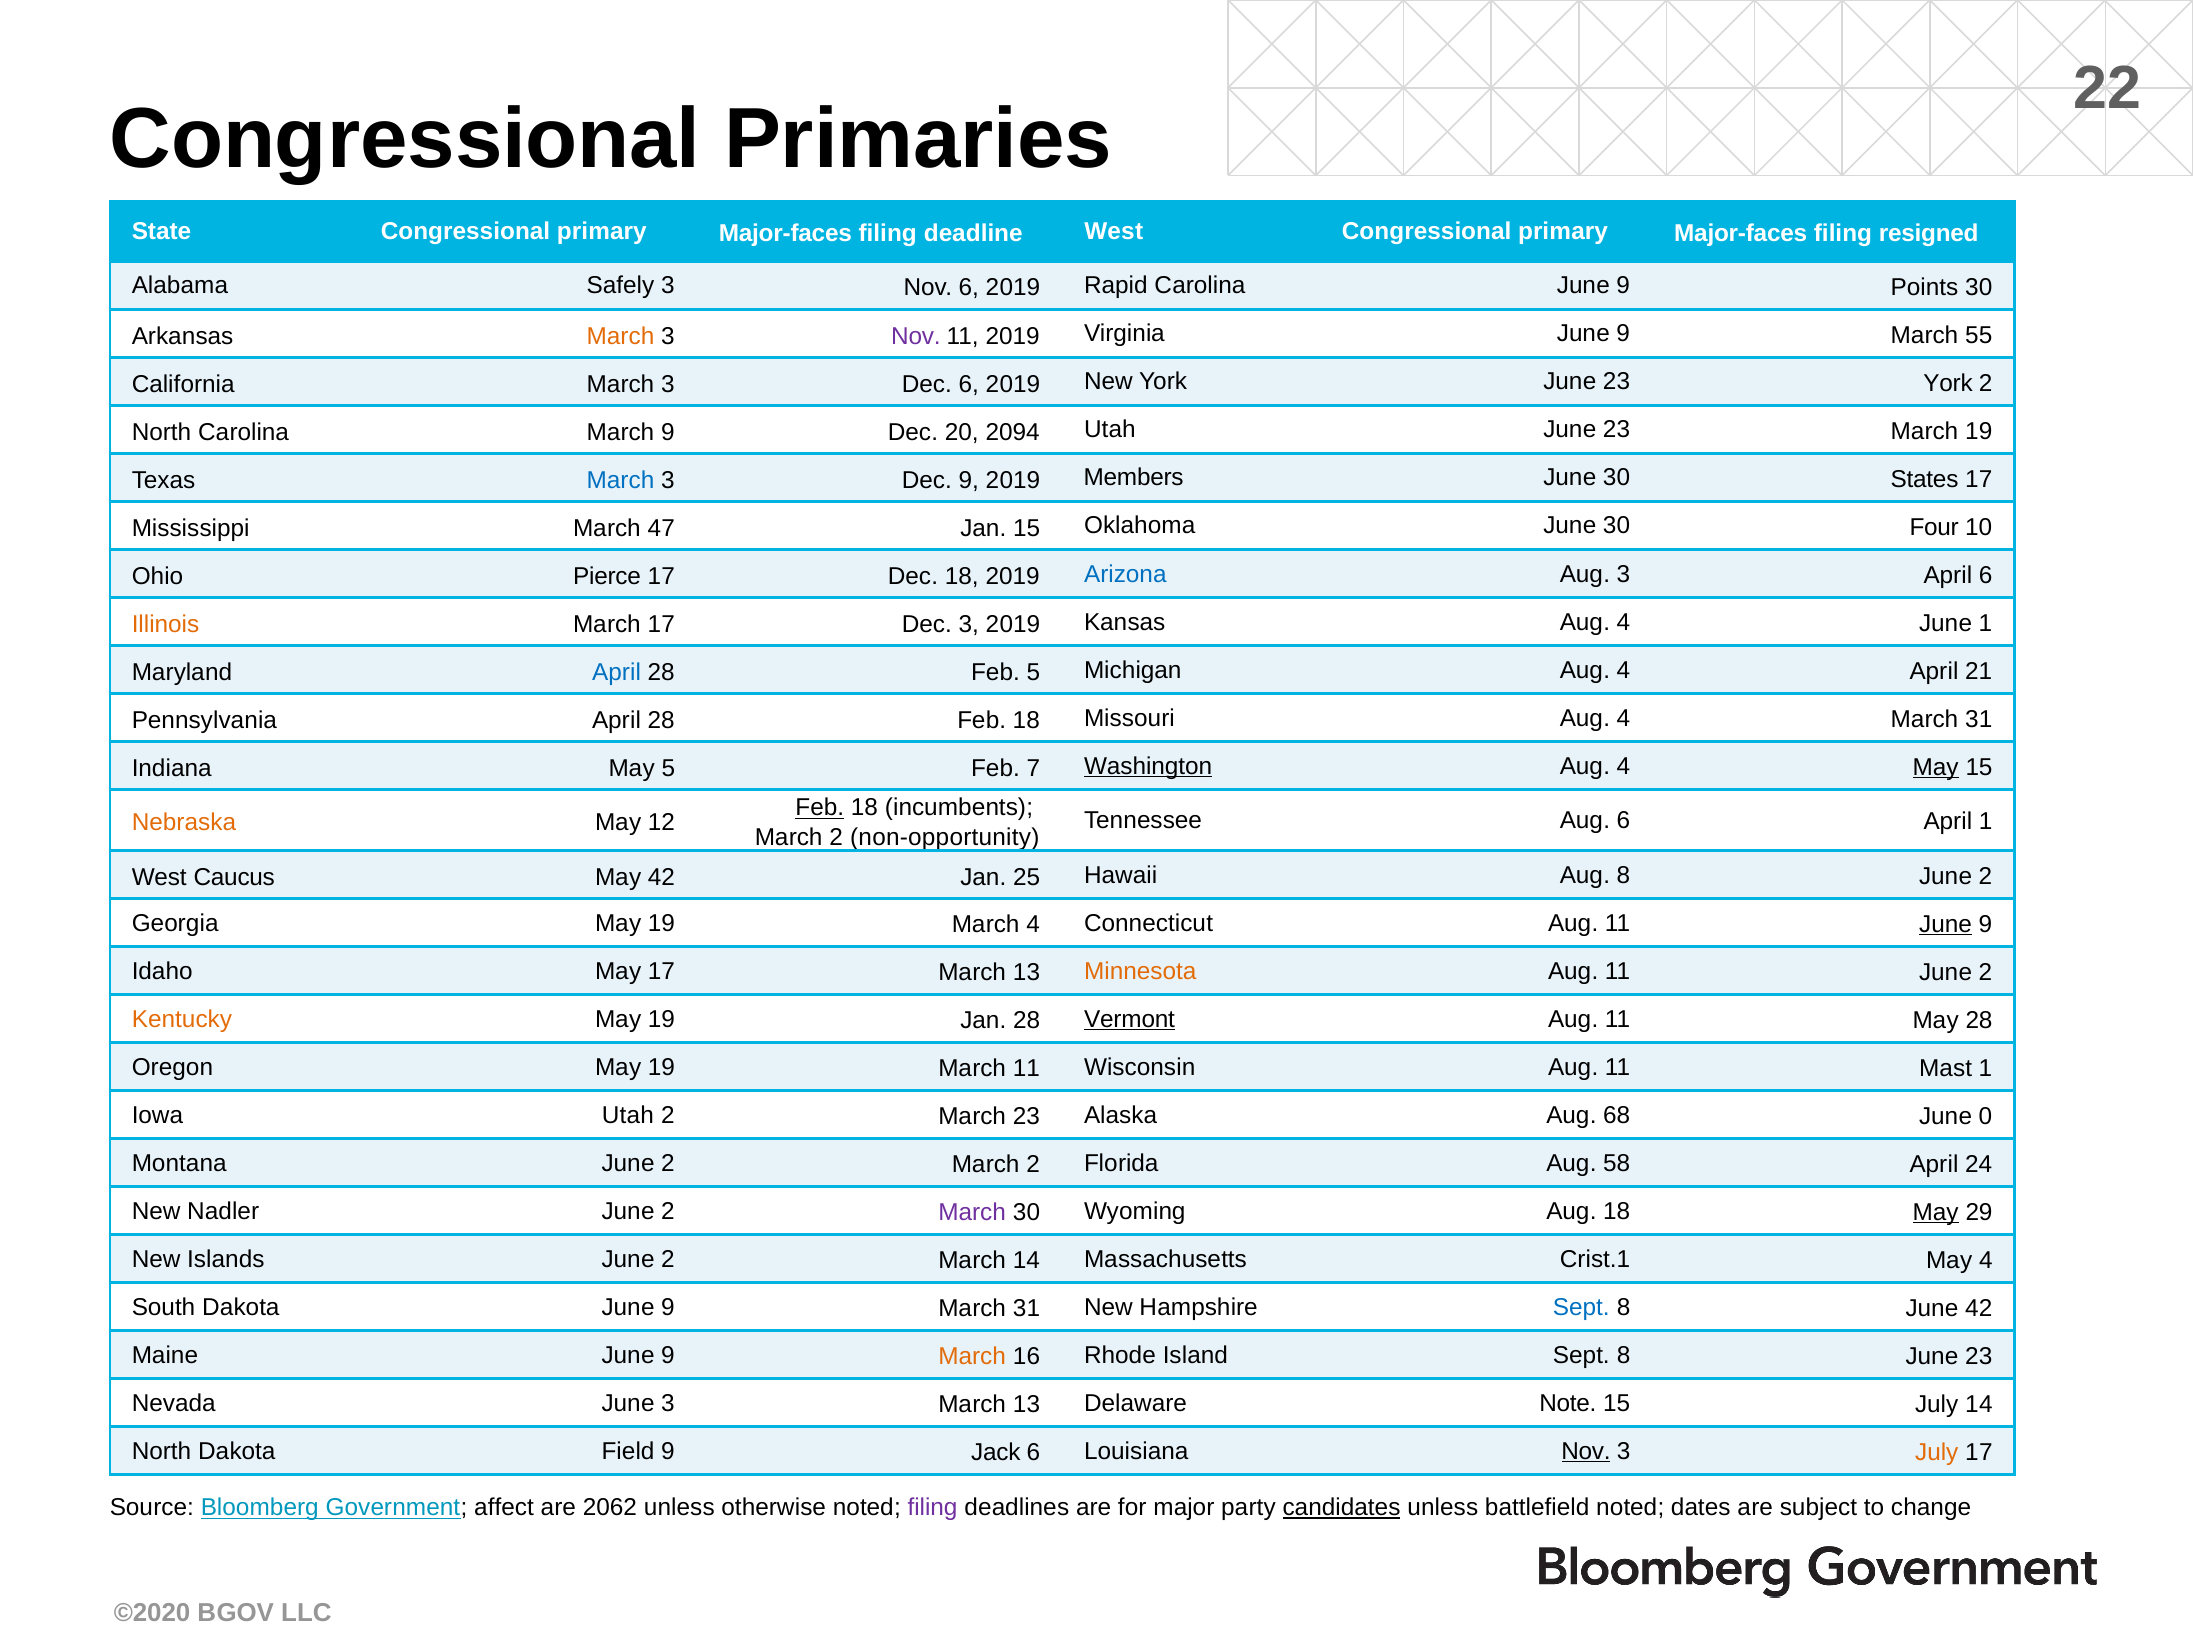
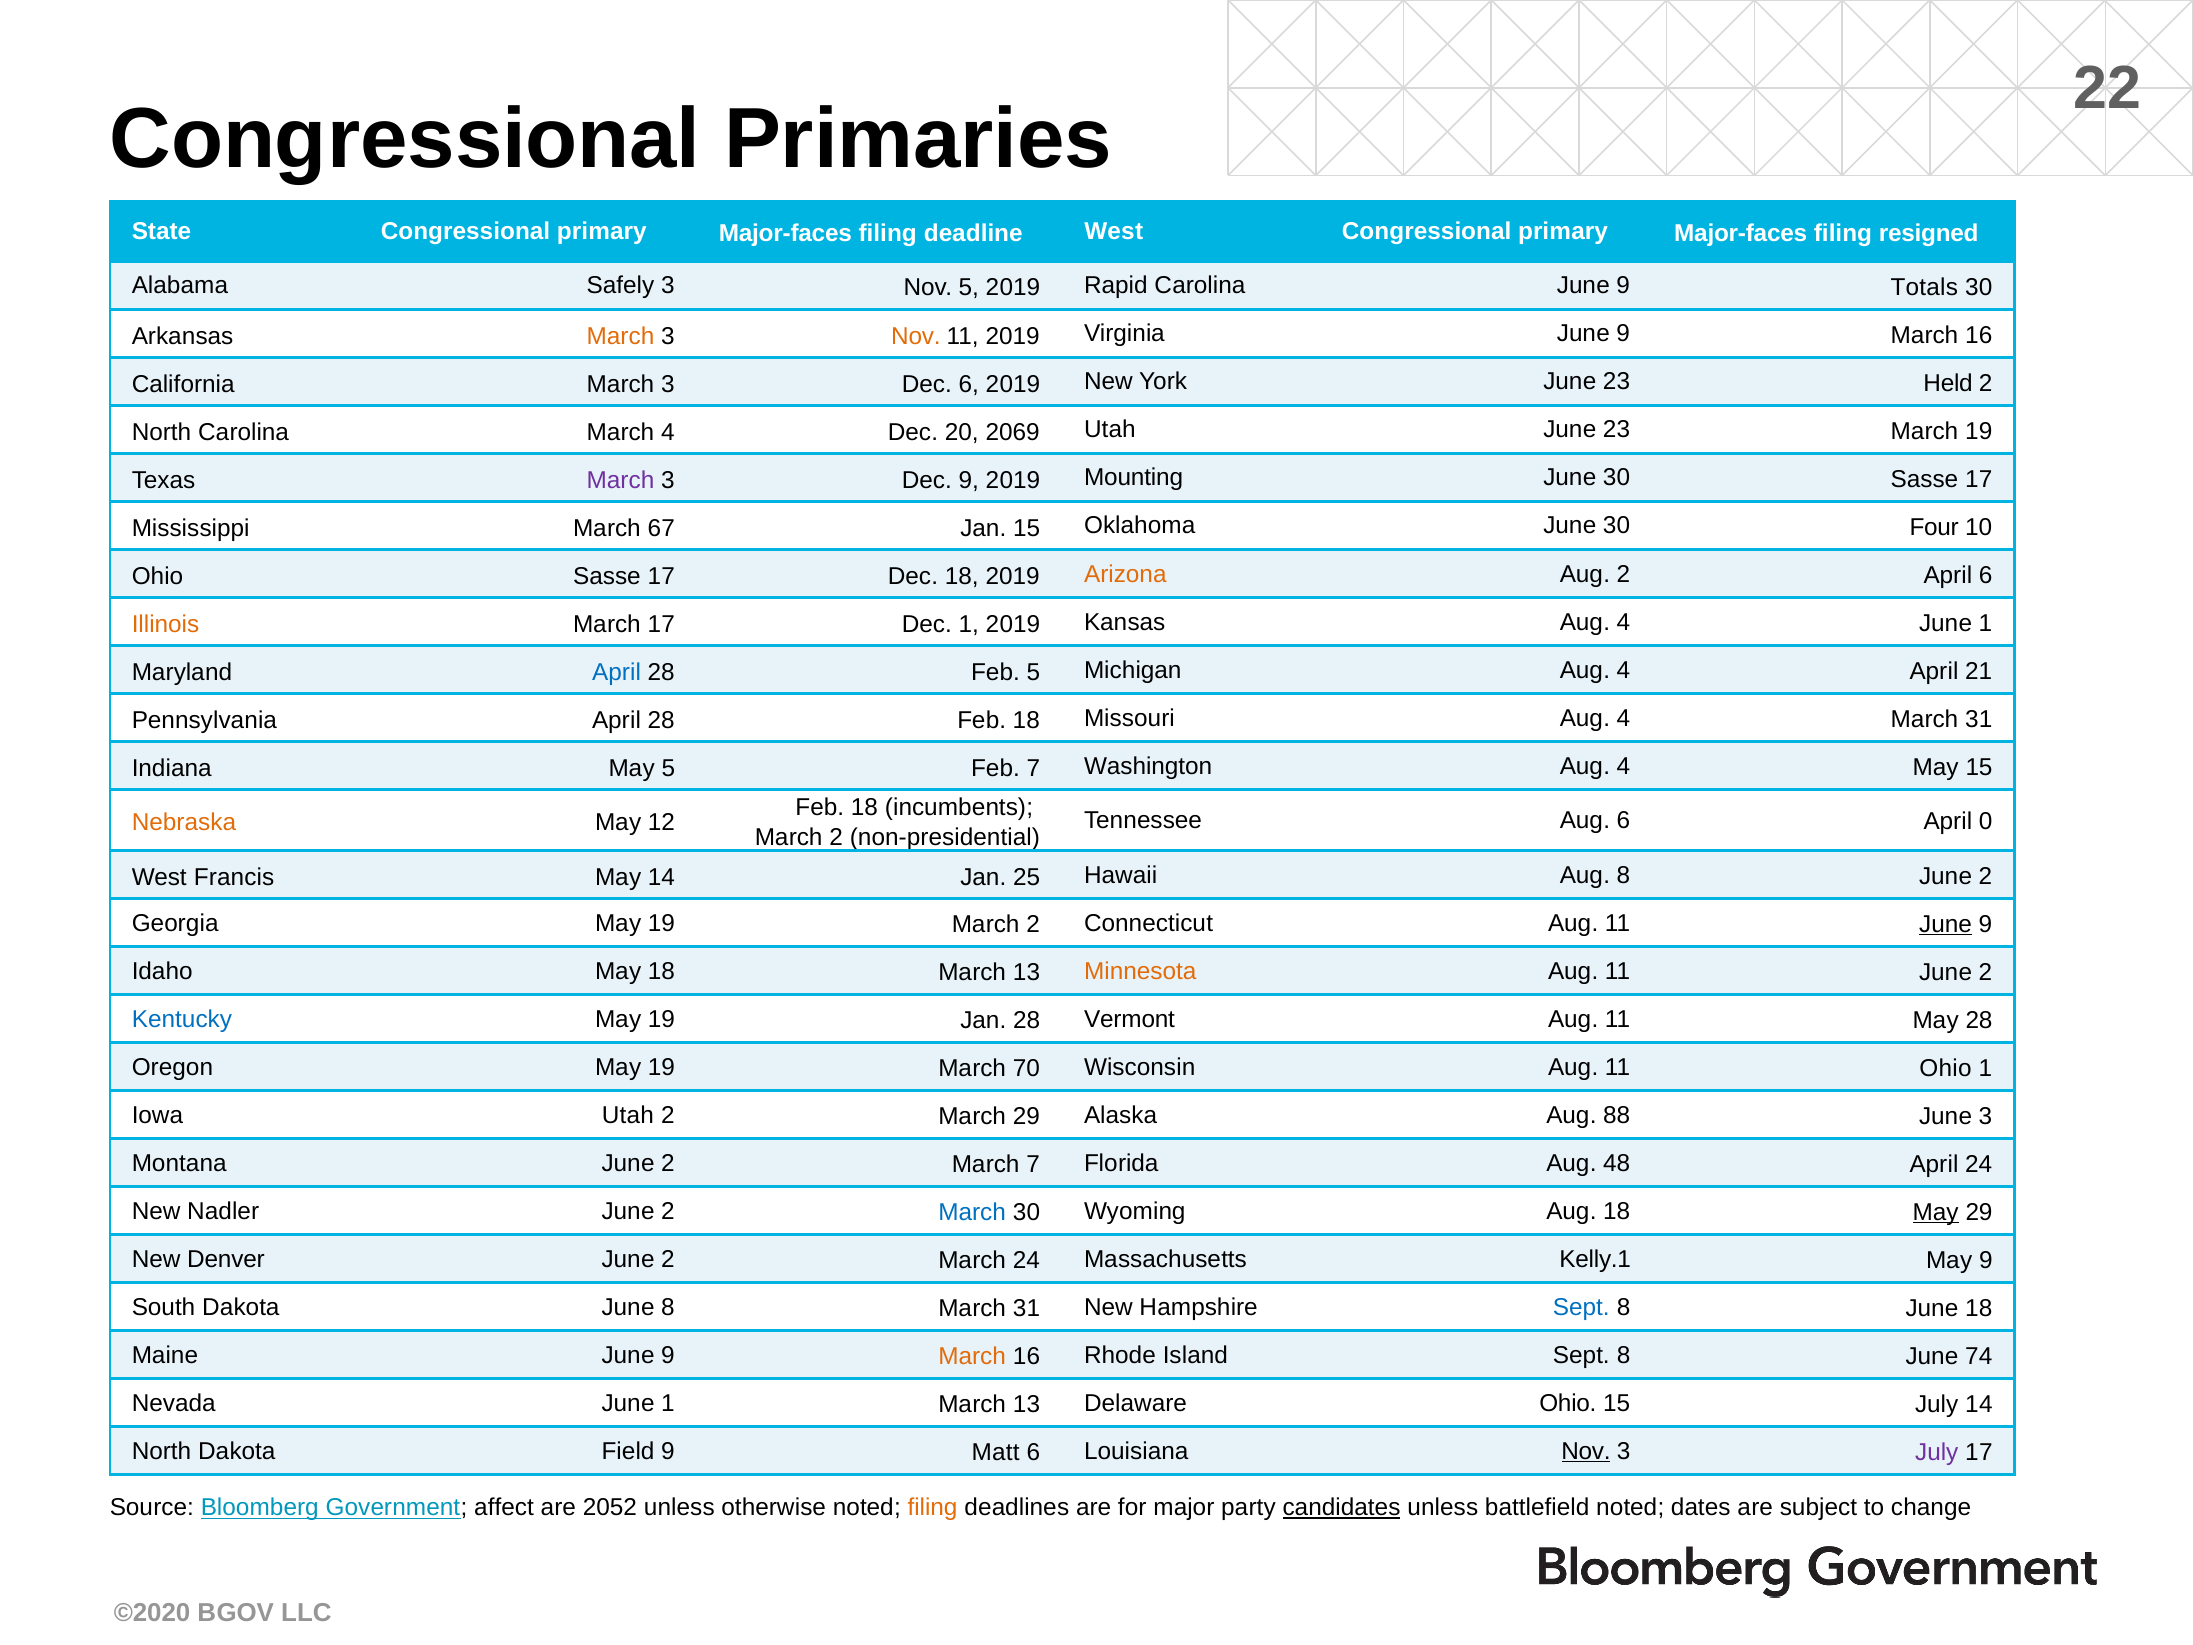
Nov 6: 6 -> 5
Points: Points -> Totals
Nov at (916, 336) colour: purple -> orange
55 at (1979, 335): 55 -> 16
23 York: York -> Held
March 9: 9 -> 4
2094: 2094 -> 2069
March at (620, 480) colour: blue -> purple
Members: Members -> Mounting
30 States: States -> Sasse
47: 47 -> 67
Ohio Pierce: Pierce -> Sasse
Arizona colour: blue -> orange
Aug 3: 3 -> 2
Dec 3: 3 -> 1
Washington underline: present -> none
May at (1936, 767) underline: present -> none
Feb at (820, 808) underline: present -> none
April 1: 1 -> 0
non-opportunity: non-opportunity -> non-presidential
Caucus: Caucus -> Francis
May 42: 42 -> 14
19 March 4: 4 -> 2
May 17: 17 -> 18
Kentucky colour: orange -> blue
Vermont underline: present -> none
March 11: 11 -> 70
11 Mast: Mast -> Ohio
March 23: 23 -> 29
68: 68 -> 88
June 0: 0 -> 3
2 March 2: 2 -> 7
58: 58 -> 48
March at (972, 1212) colour: purple -> blue
Islands: Islands -> Denver
March 14: 14 -> 24
Crist.1: Crist.1 -> Kelly.1
May 4: 4 -> 9
Dakota June 9: 9 -> 8
June 42: 42 -> 18
8 June 23: 23 -> 74
Nevada June 3: 3 -> 1
Delaware Note: Note -> Ohio
Jack: Jack -> Matt
July at (1937, 1452) colour: orange -> purple
2062: 2062 -> 2052
filing at (933, 1507) colour: purple -> orange
